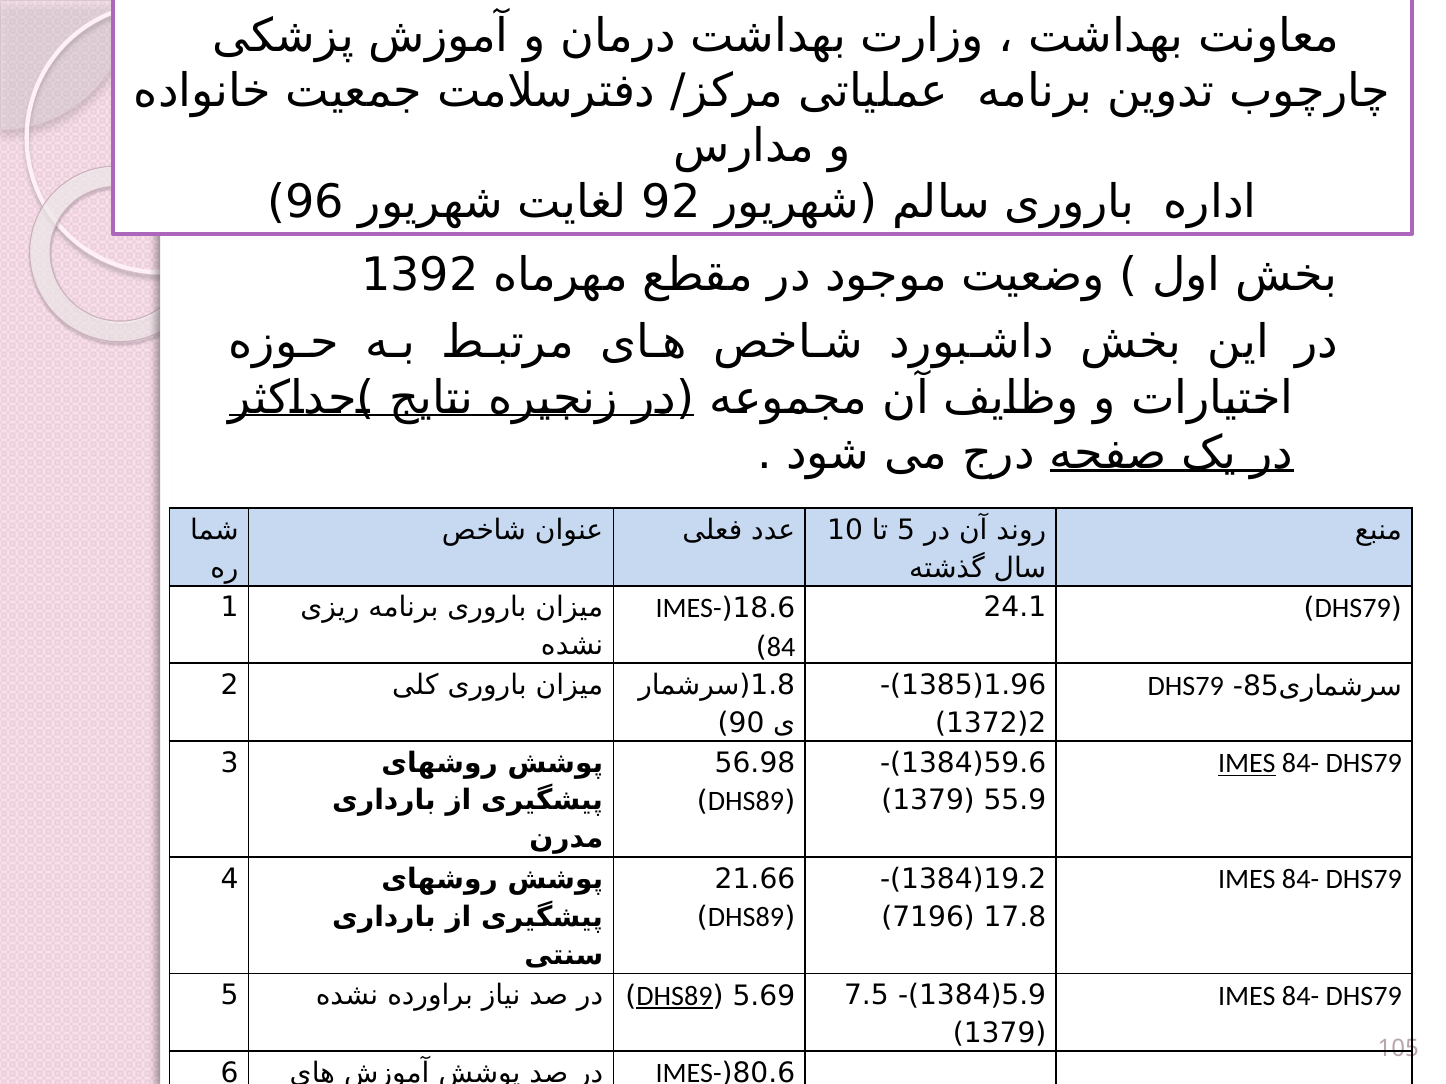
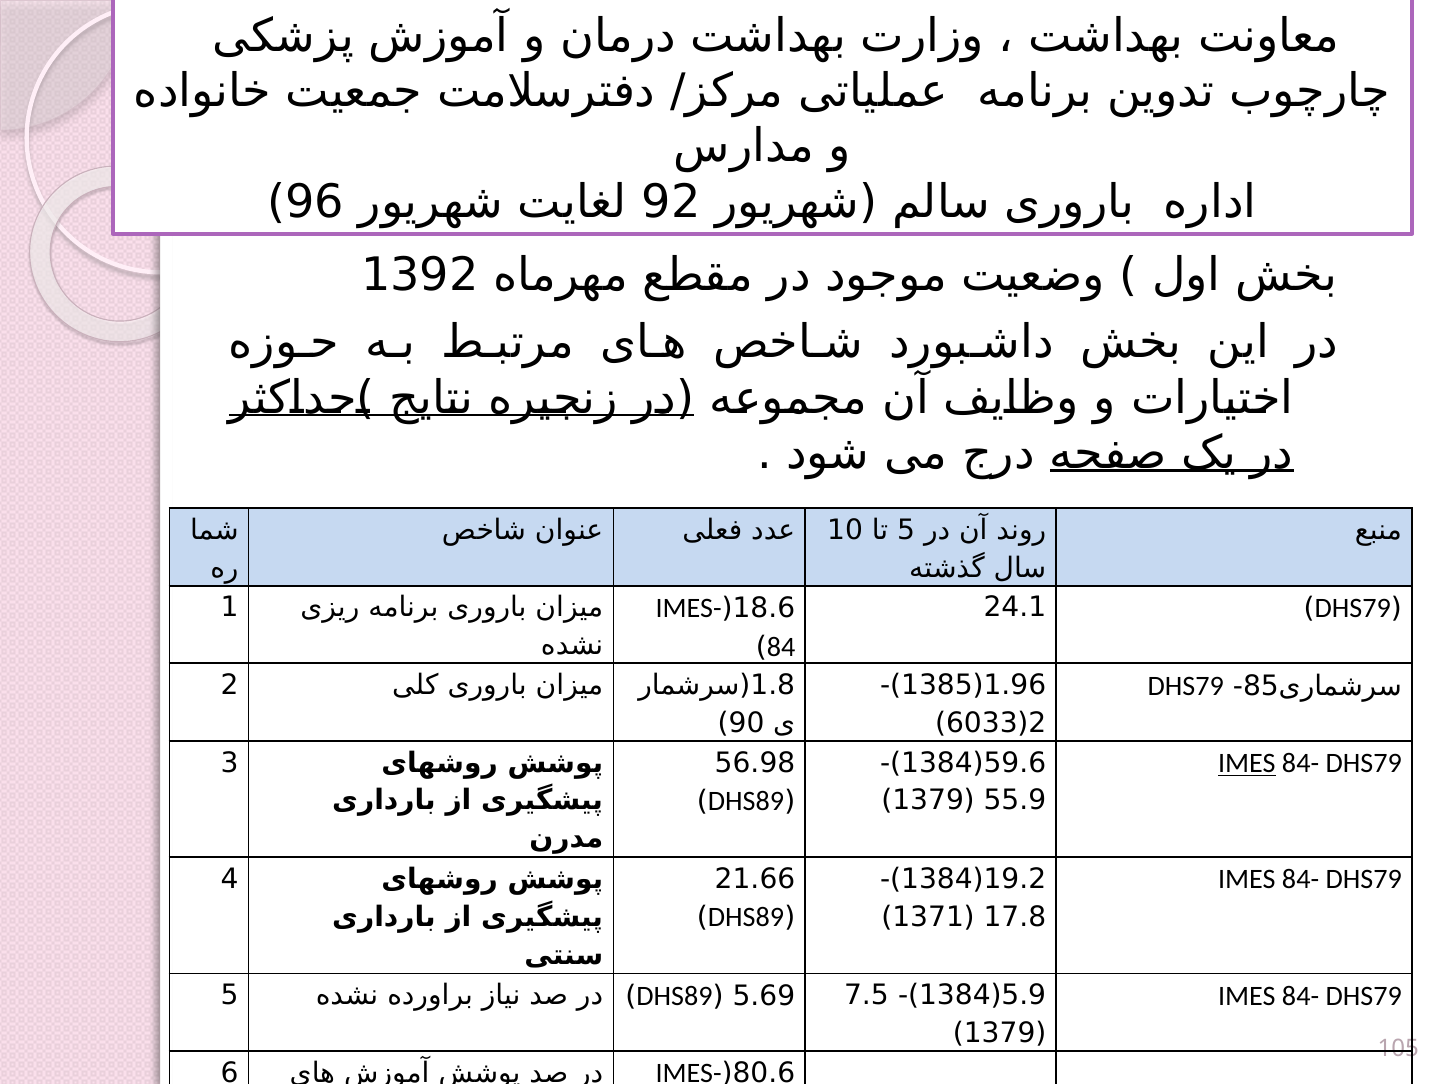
1372: 1372 -> 6033
7196: 7196 -> 1371
DHS89 at (674, 996) underline: present -> none
